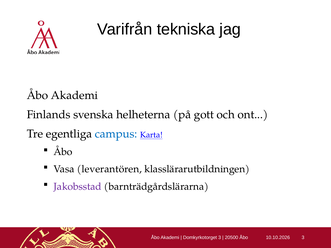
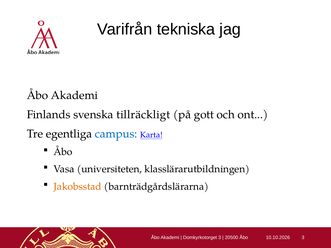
helheterna: helheterna -> tillräckligt
leverantören: leverantören -> universiteten
Jakobsstad colour: purple -> orange
